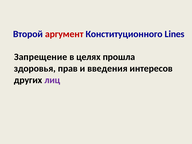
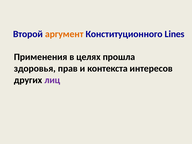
аргумент colour: red -> orange
Запрещение: Запрещение -> Применения
введения: введения -> контекста
